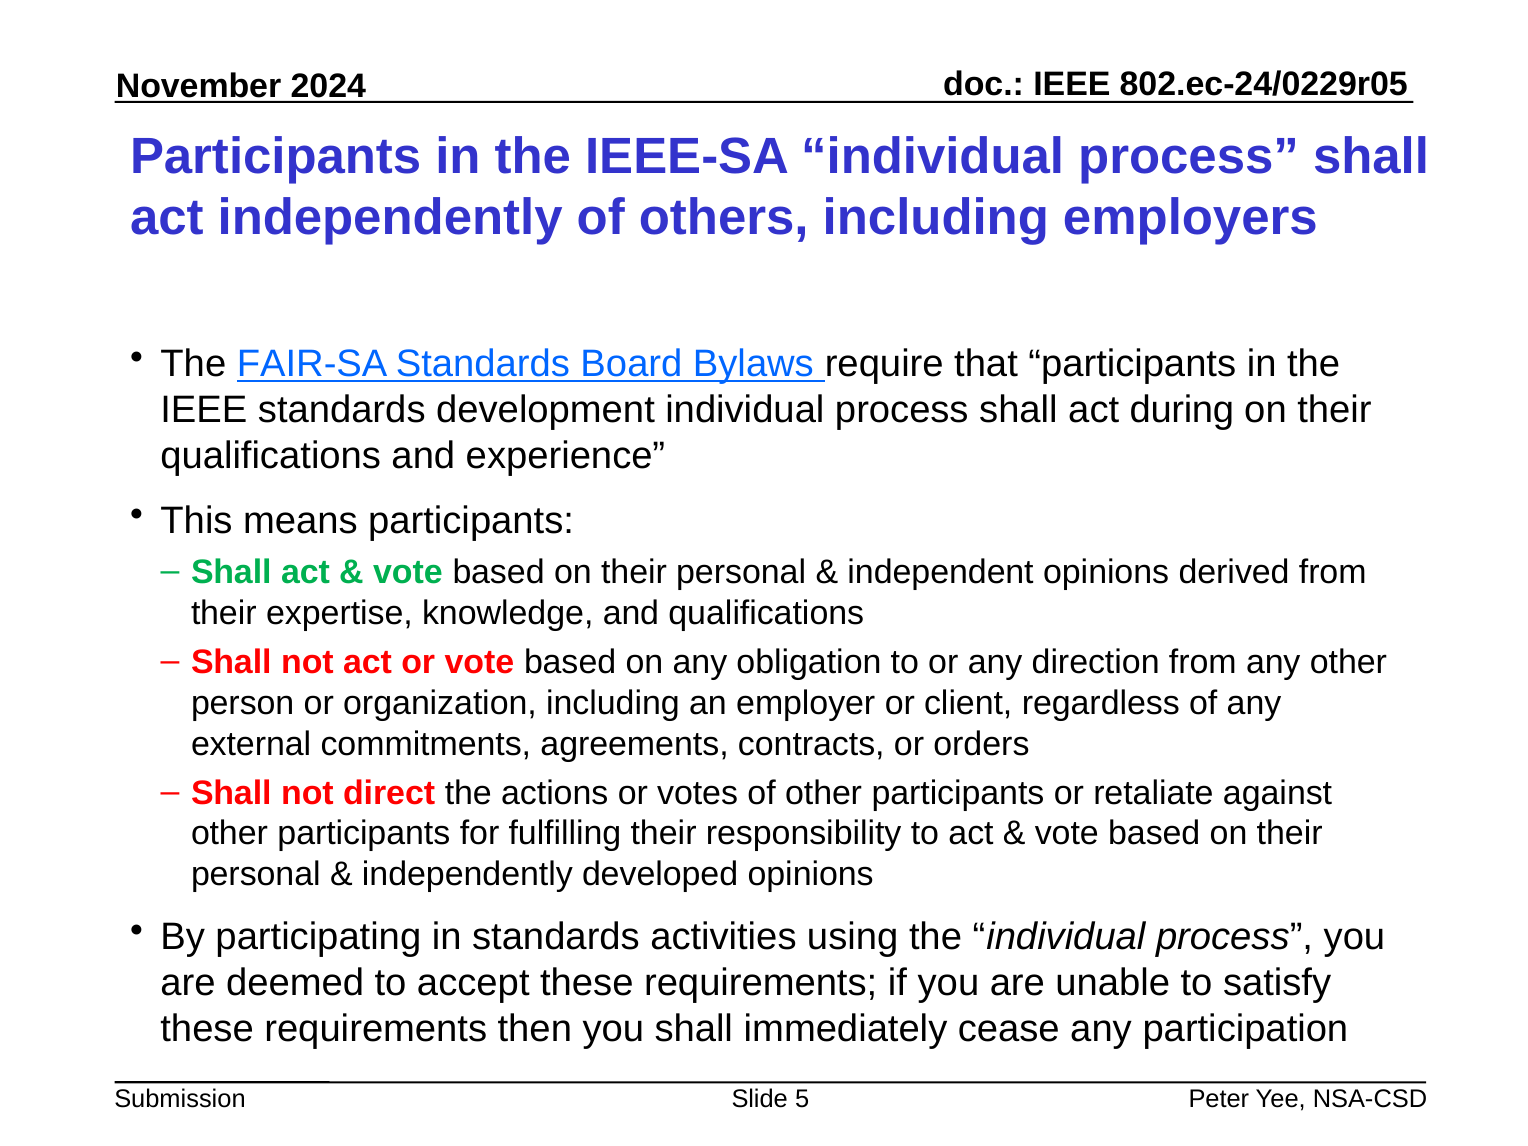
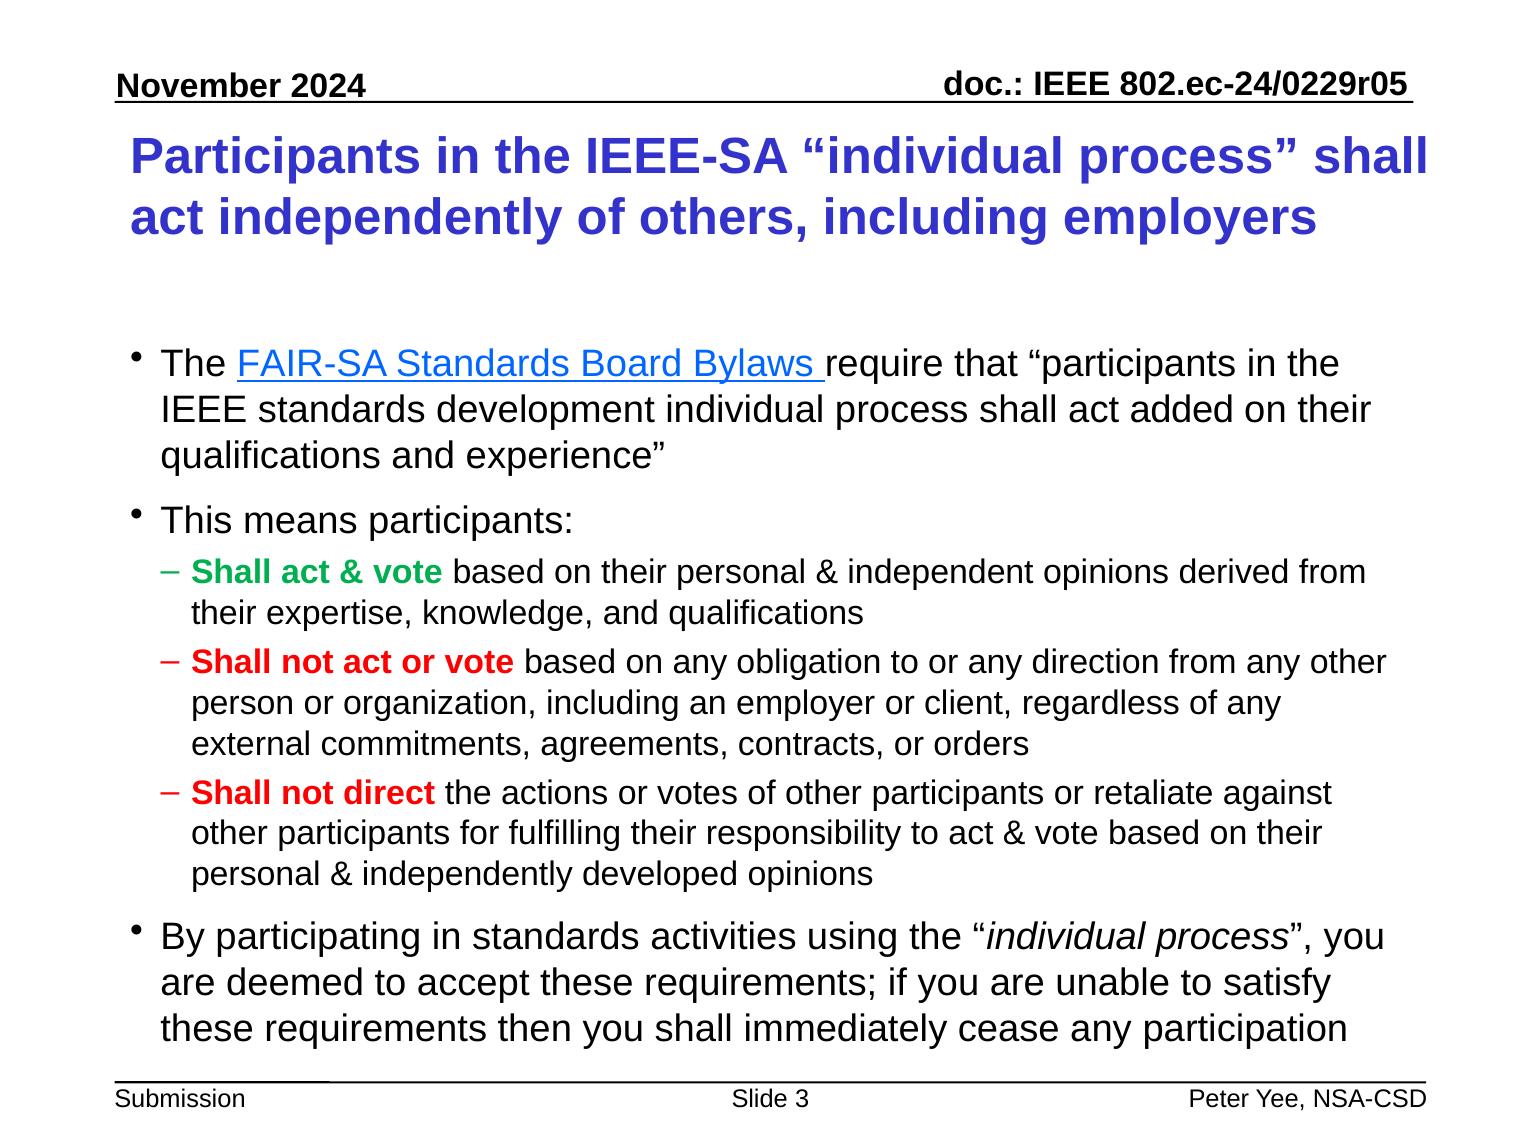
during: during -> added
5: 5 -> 3
